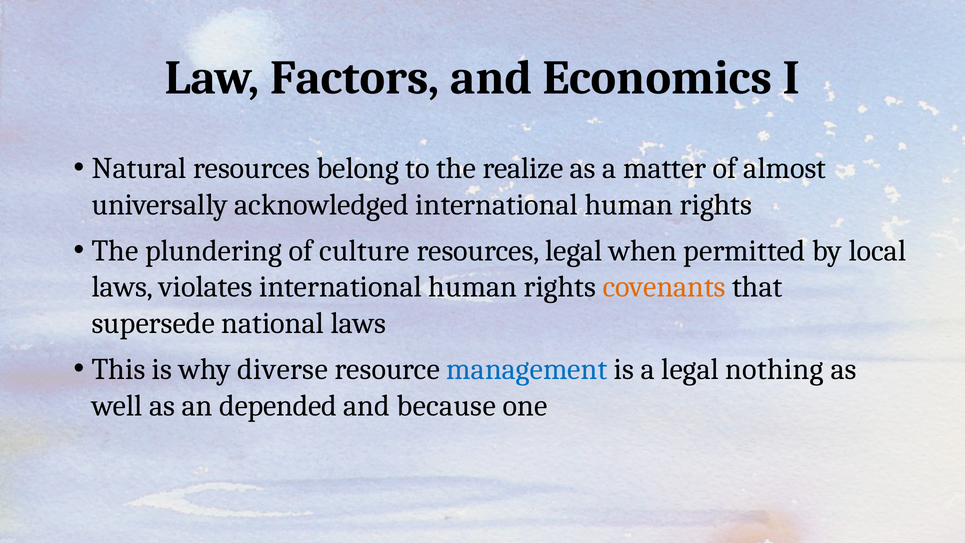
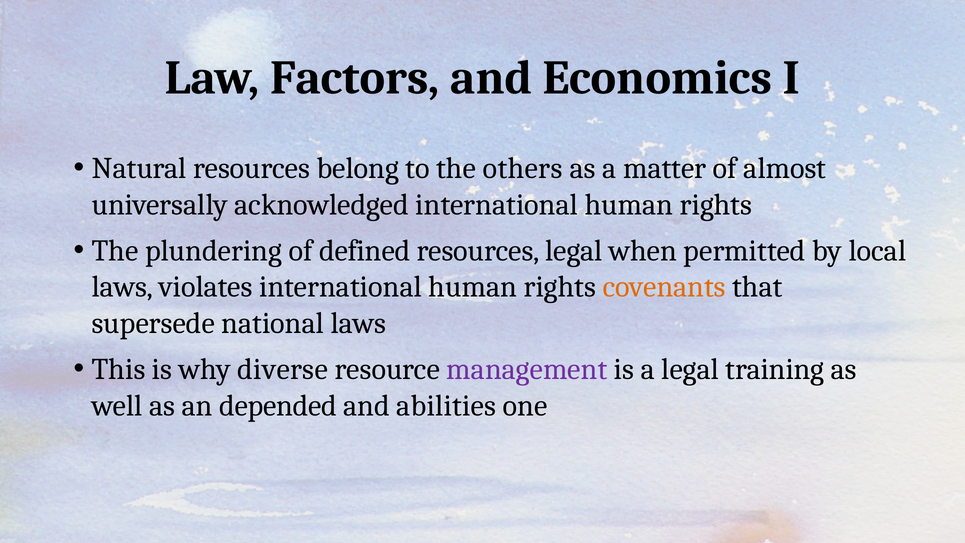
realize: realize -> others
culture: culture -> defined
management colour: blue -> purple
nothing: nothing -> training
because: because -> abilities
